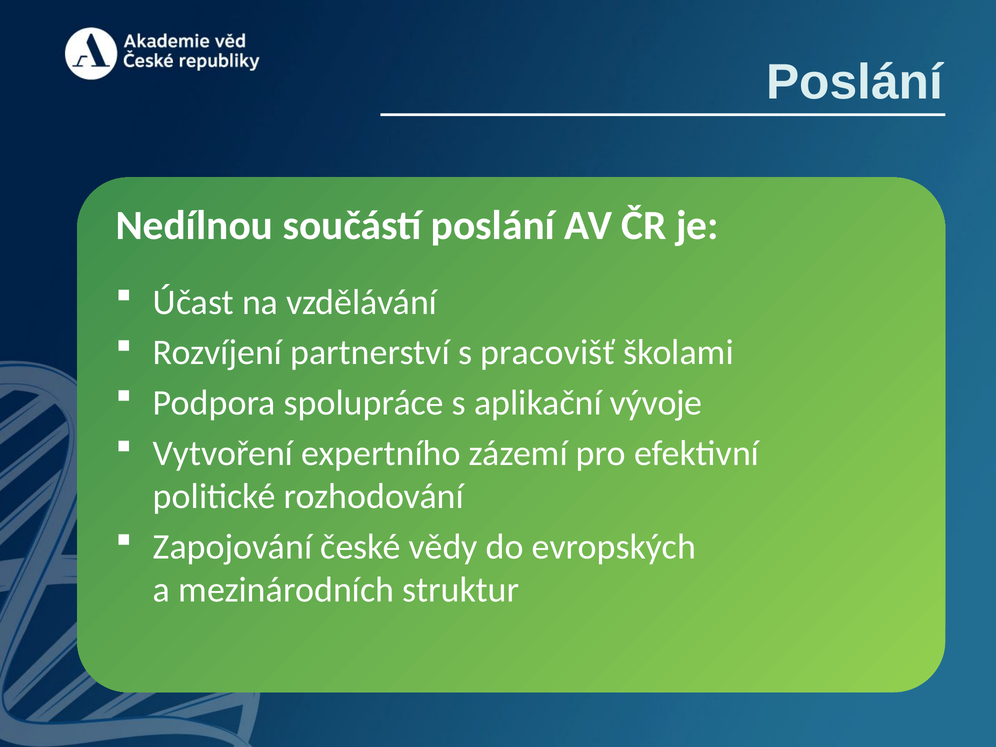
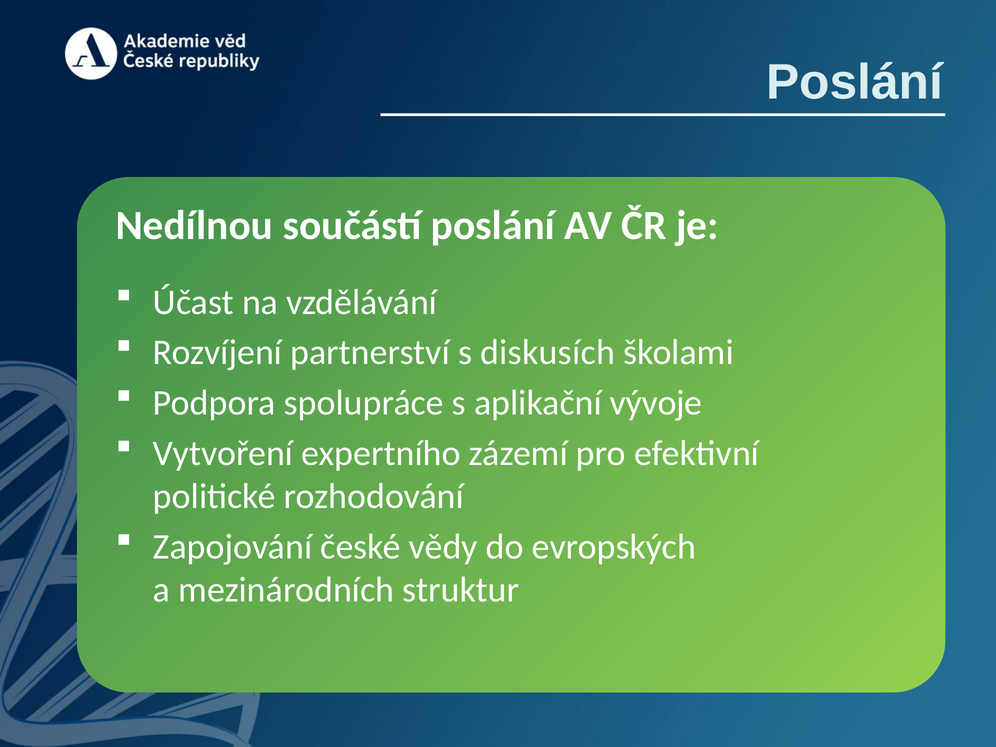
pracovišť: pracovišť -> diskusích
